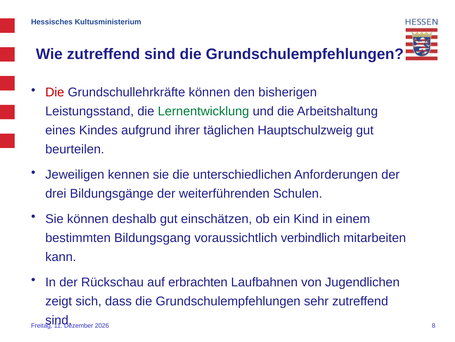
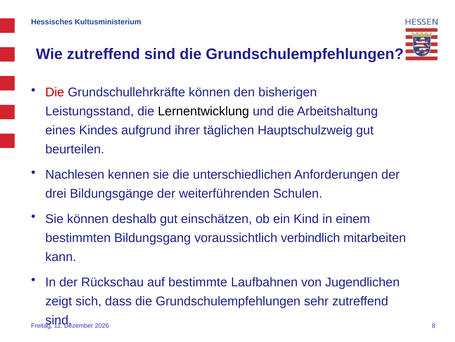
Lernentwicklung colour: green -> black
Jeweiligen: Jeweiligen -> Nachlesen
erbrachten: erbrachten -> bestimmte
